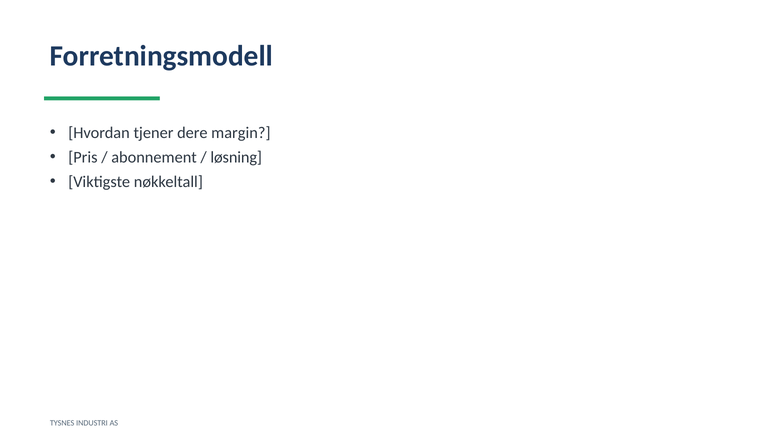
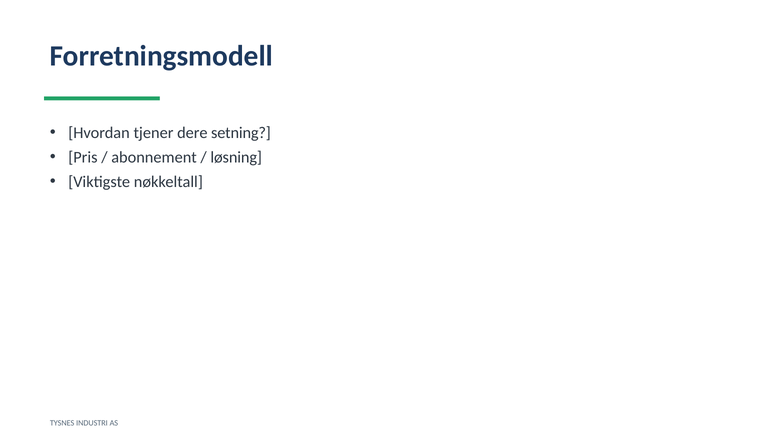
margin: margin -> setning
